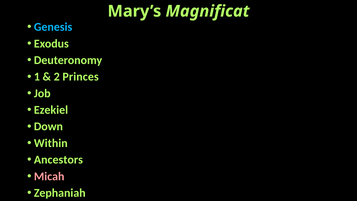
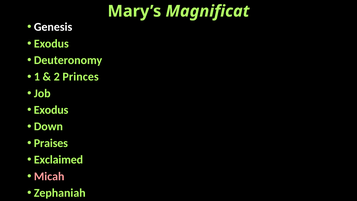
Genesis colour: light blue -> white
Ezekiel at (51, 110): Ezekiel -> Exodus
Within: Within -> Praises
Ancestors: Ancestors -> Exclaimed
